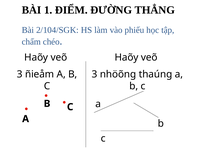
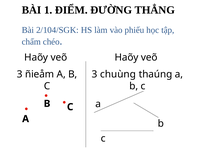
nhöõng: nhöõng -> chuùng
